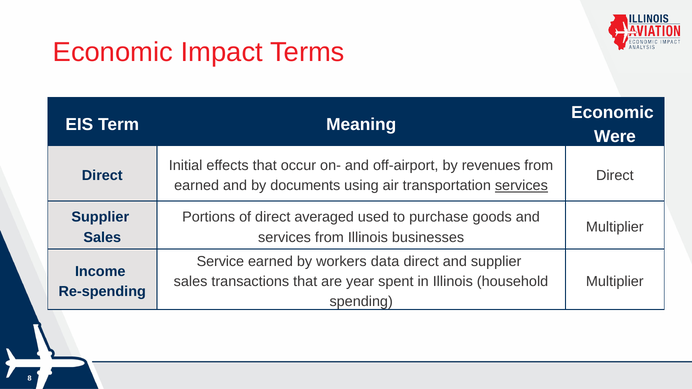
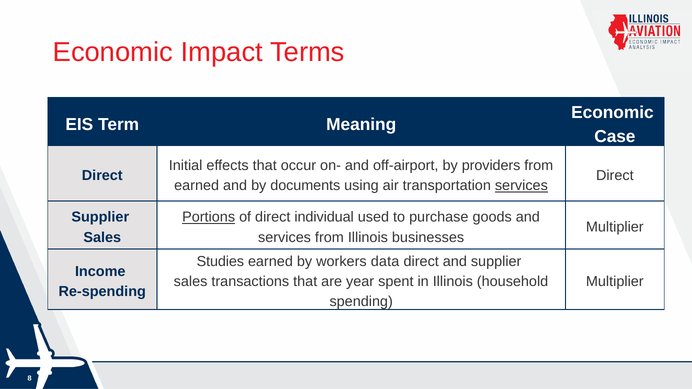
Were: Were -> Case
revenues: revenues -> providers
Portions underline: none -> present
averaged: averaged -> individual
Service: Service -> Studies
